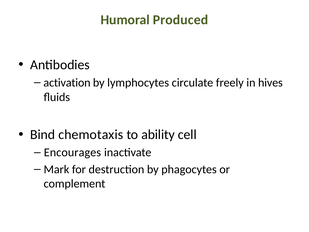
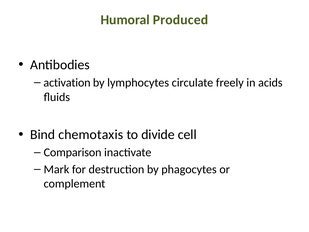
hives: hives -> acids
ability: ability -> divide
Encourages: Encourages -> Comparison
